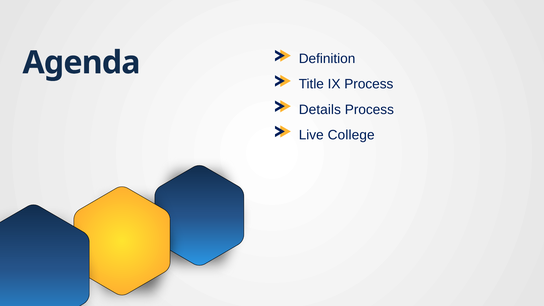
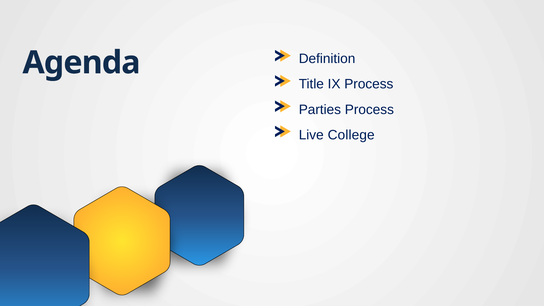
Details: Details -> Parties
